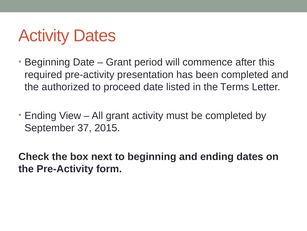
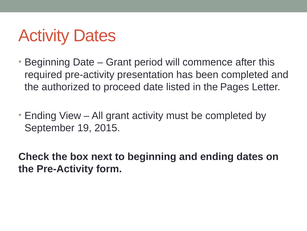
Terms: Terms -> Pages
37: 37 -> 19
